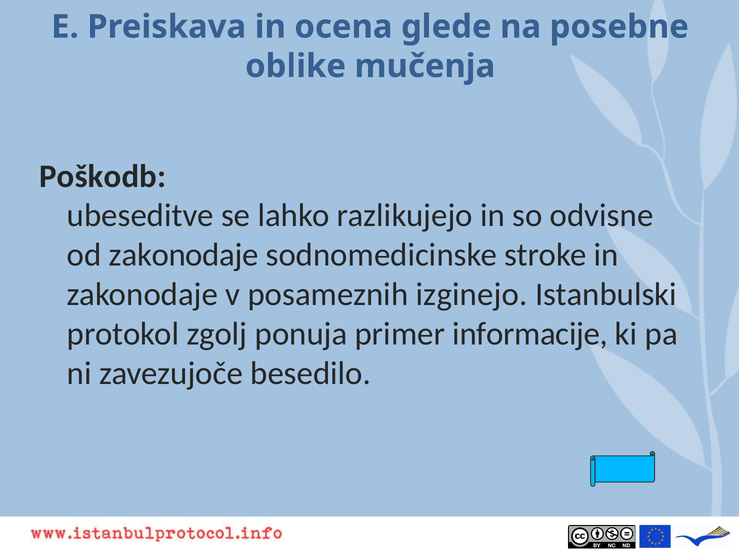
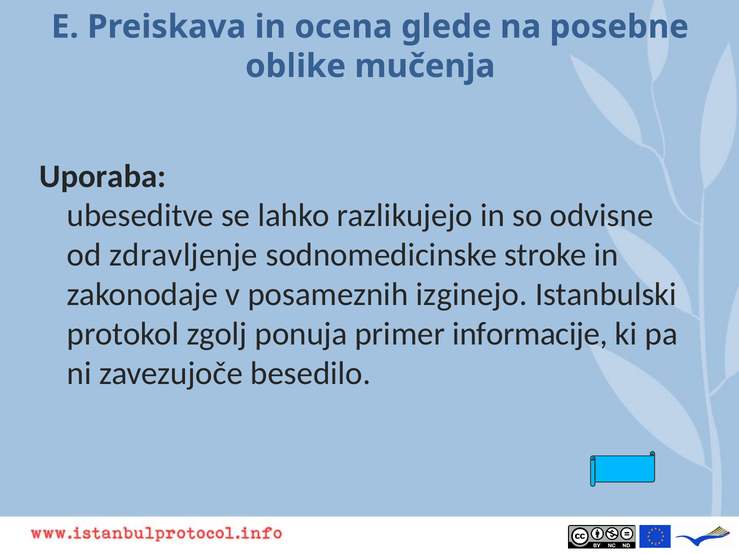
Poškodb: Poškodb -> Uporaba
od zakonodaje: zakonodaje -> zdravljenje
